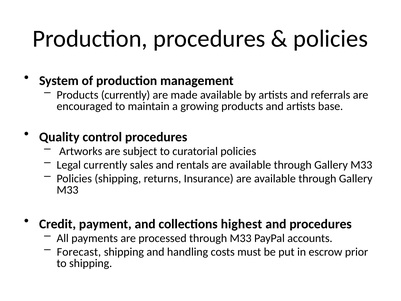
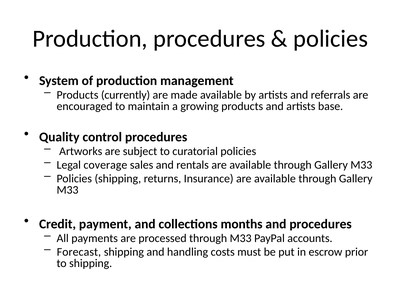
Legal currently: currently -> coverage
highest: highest -> months
